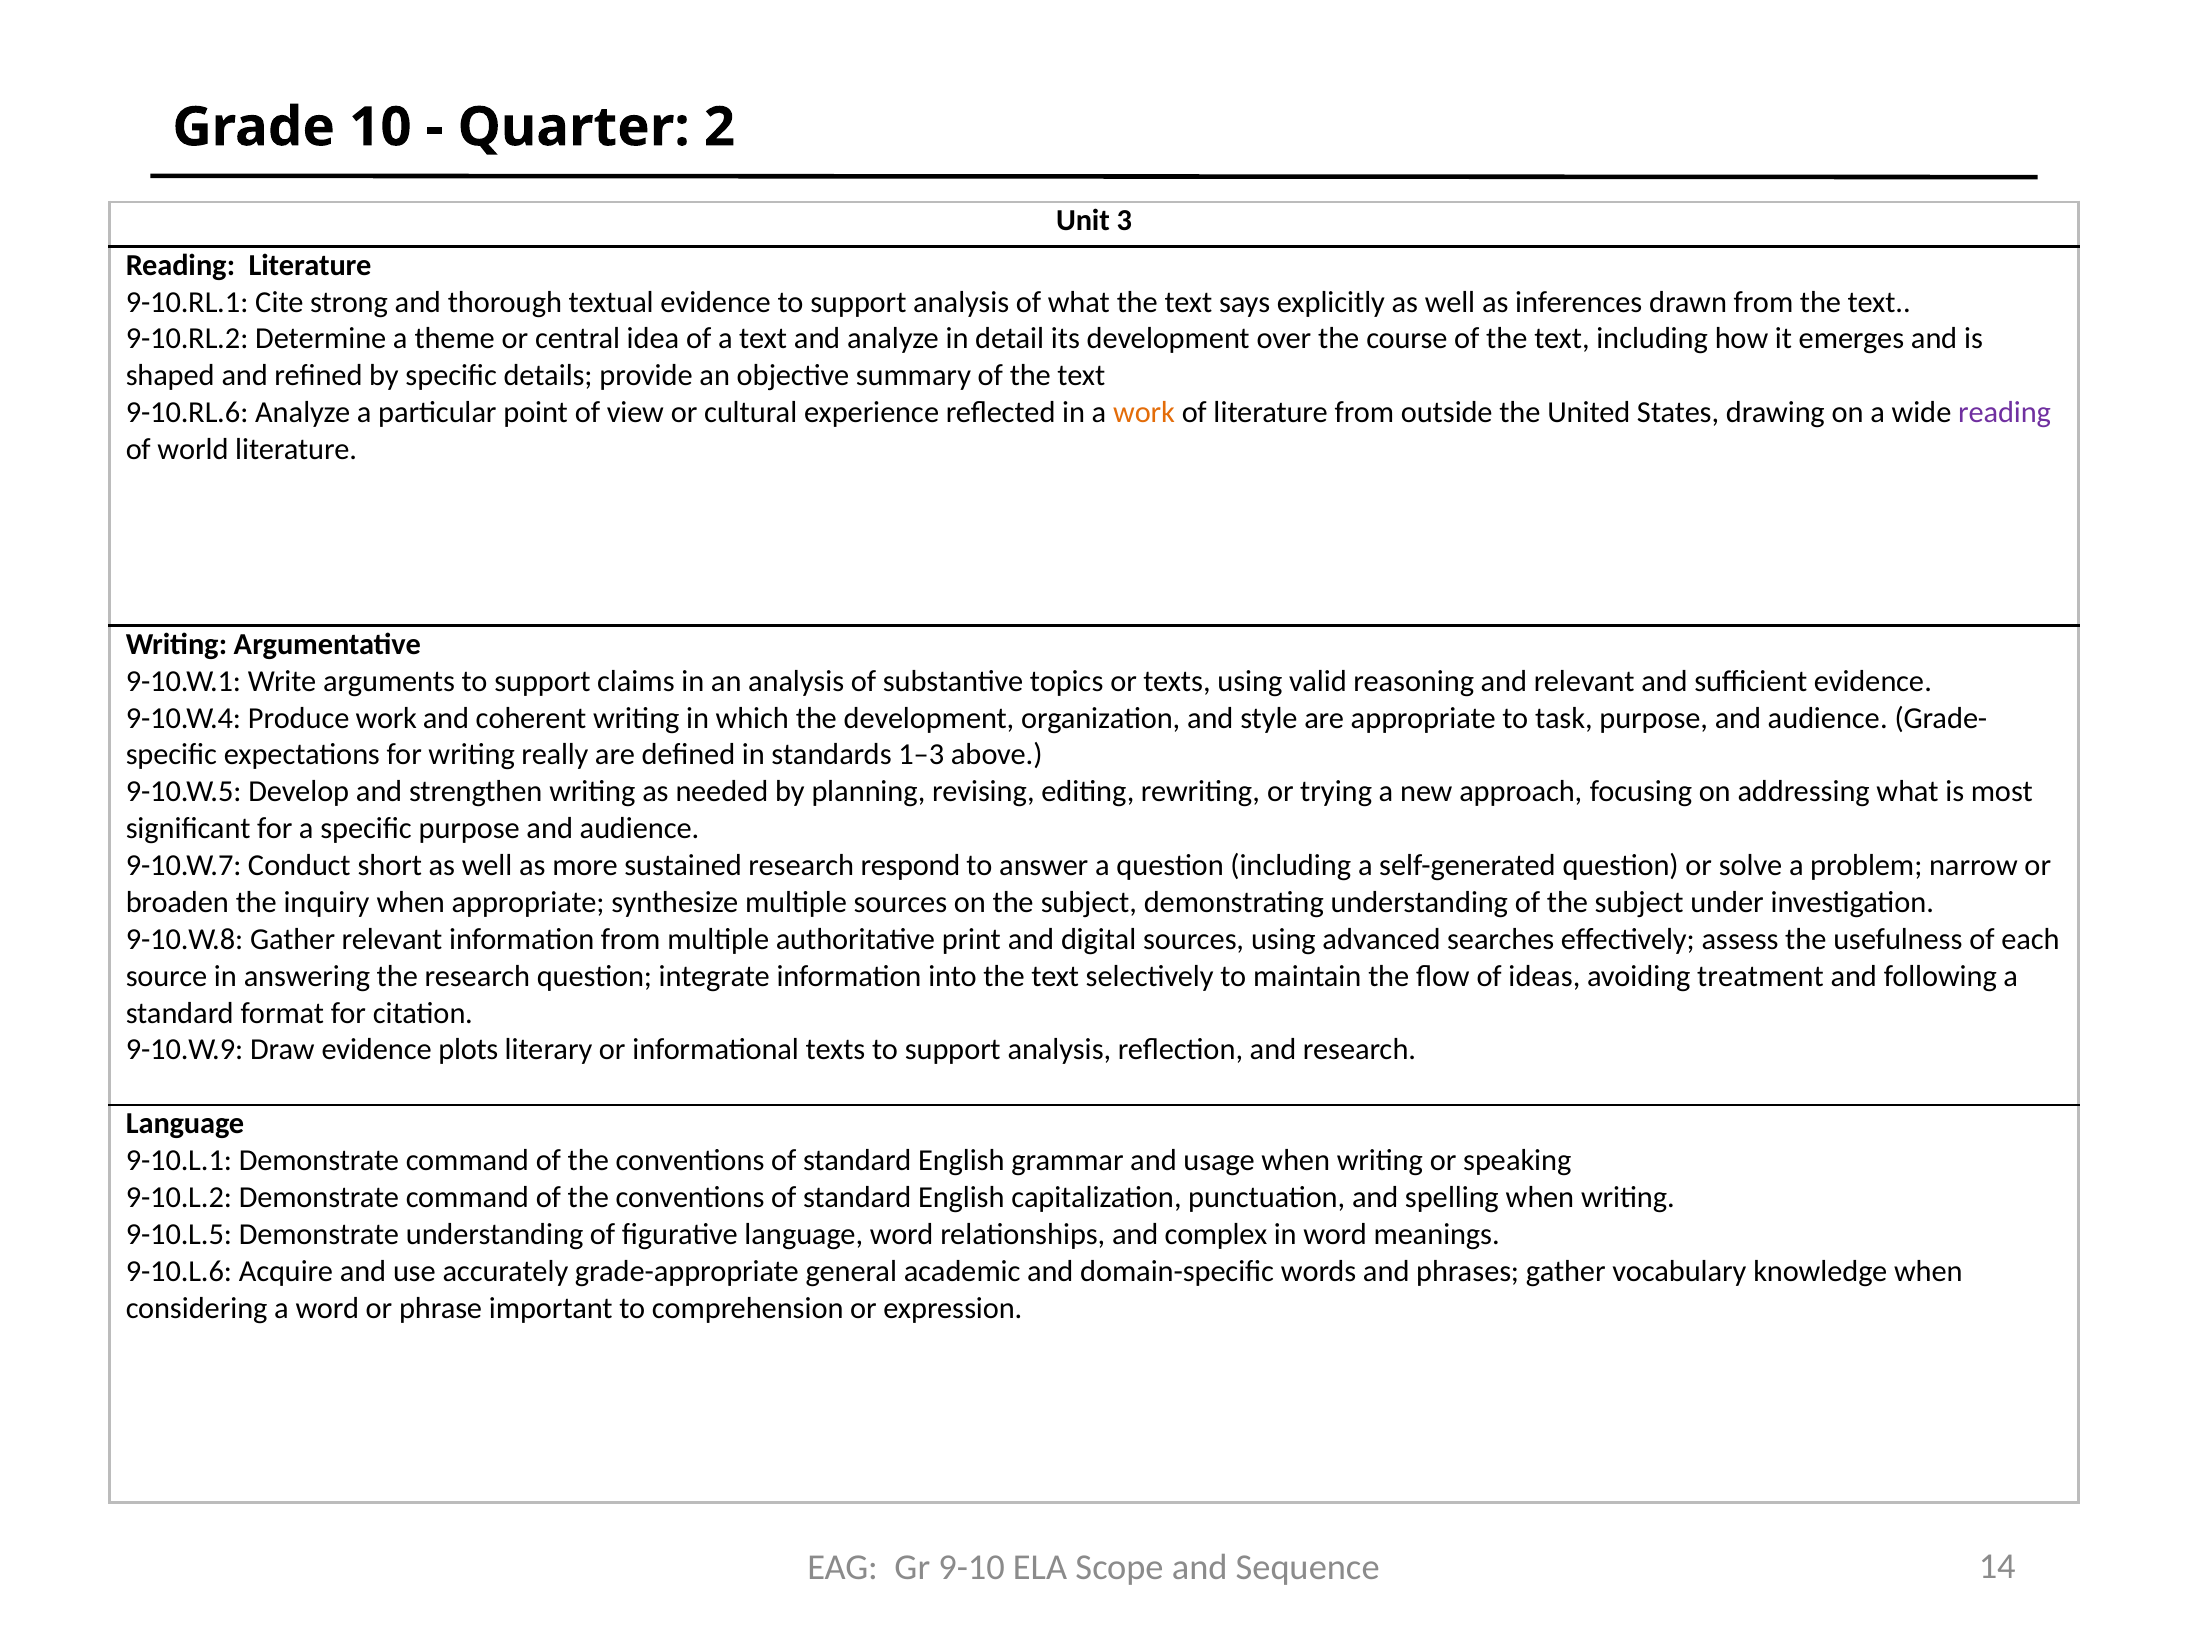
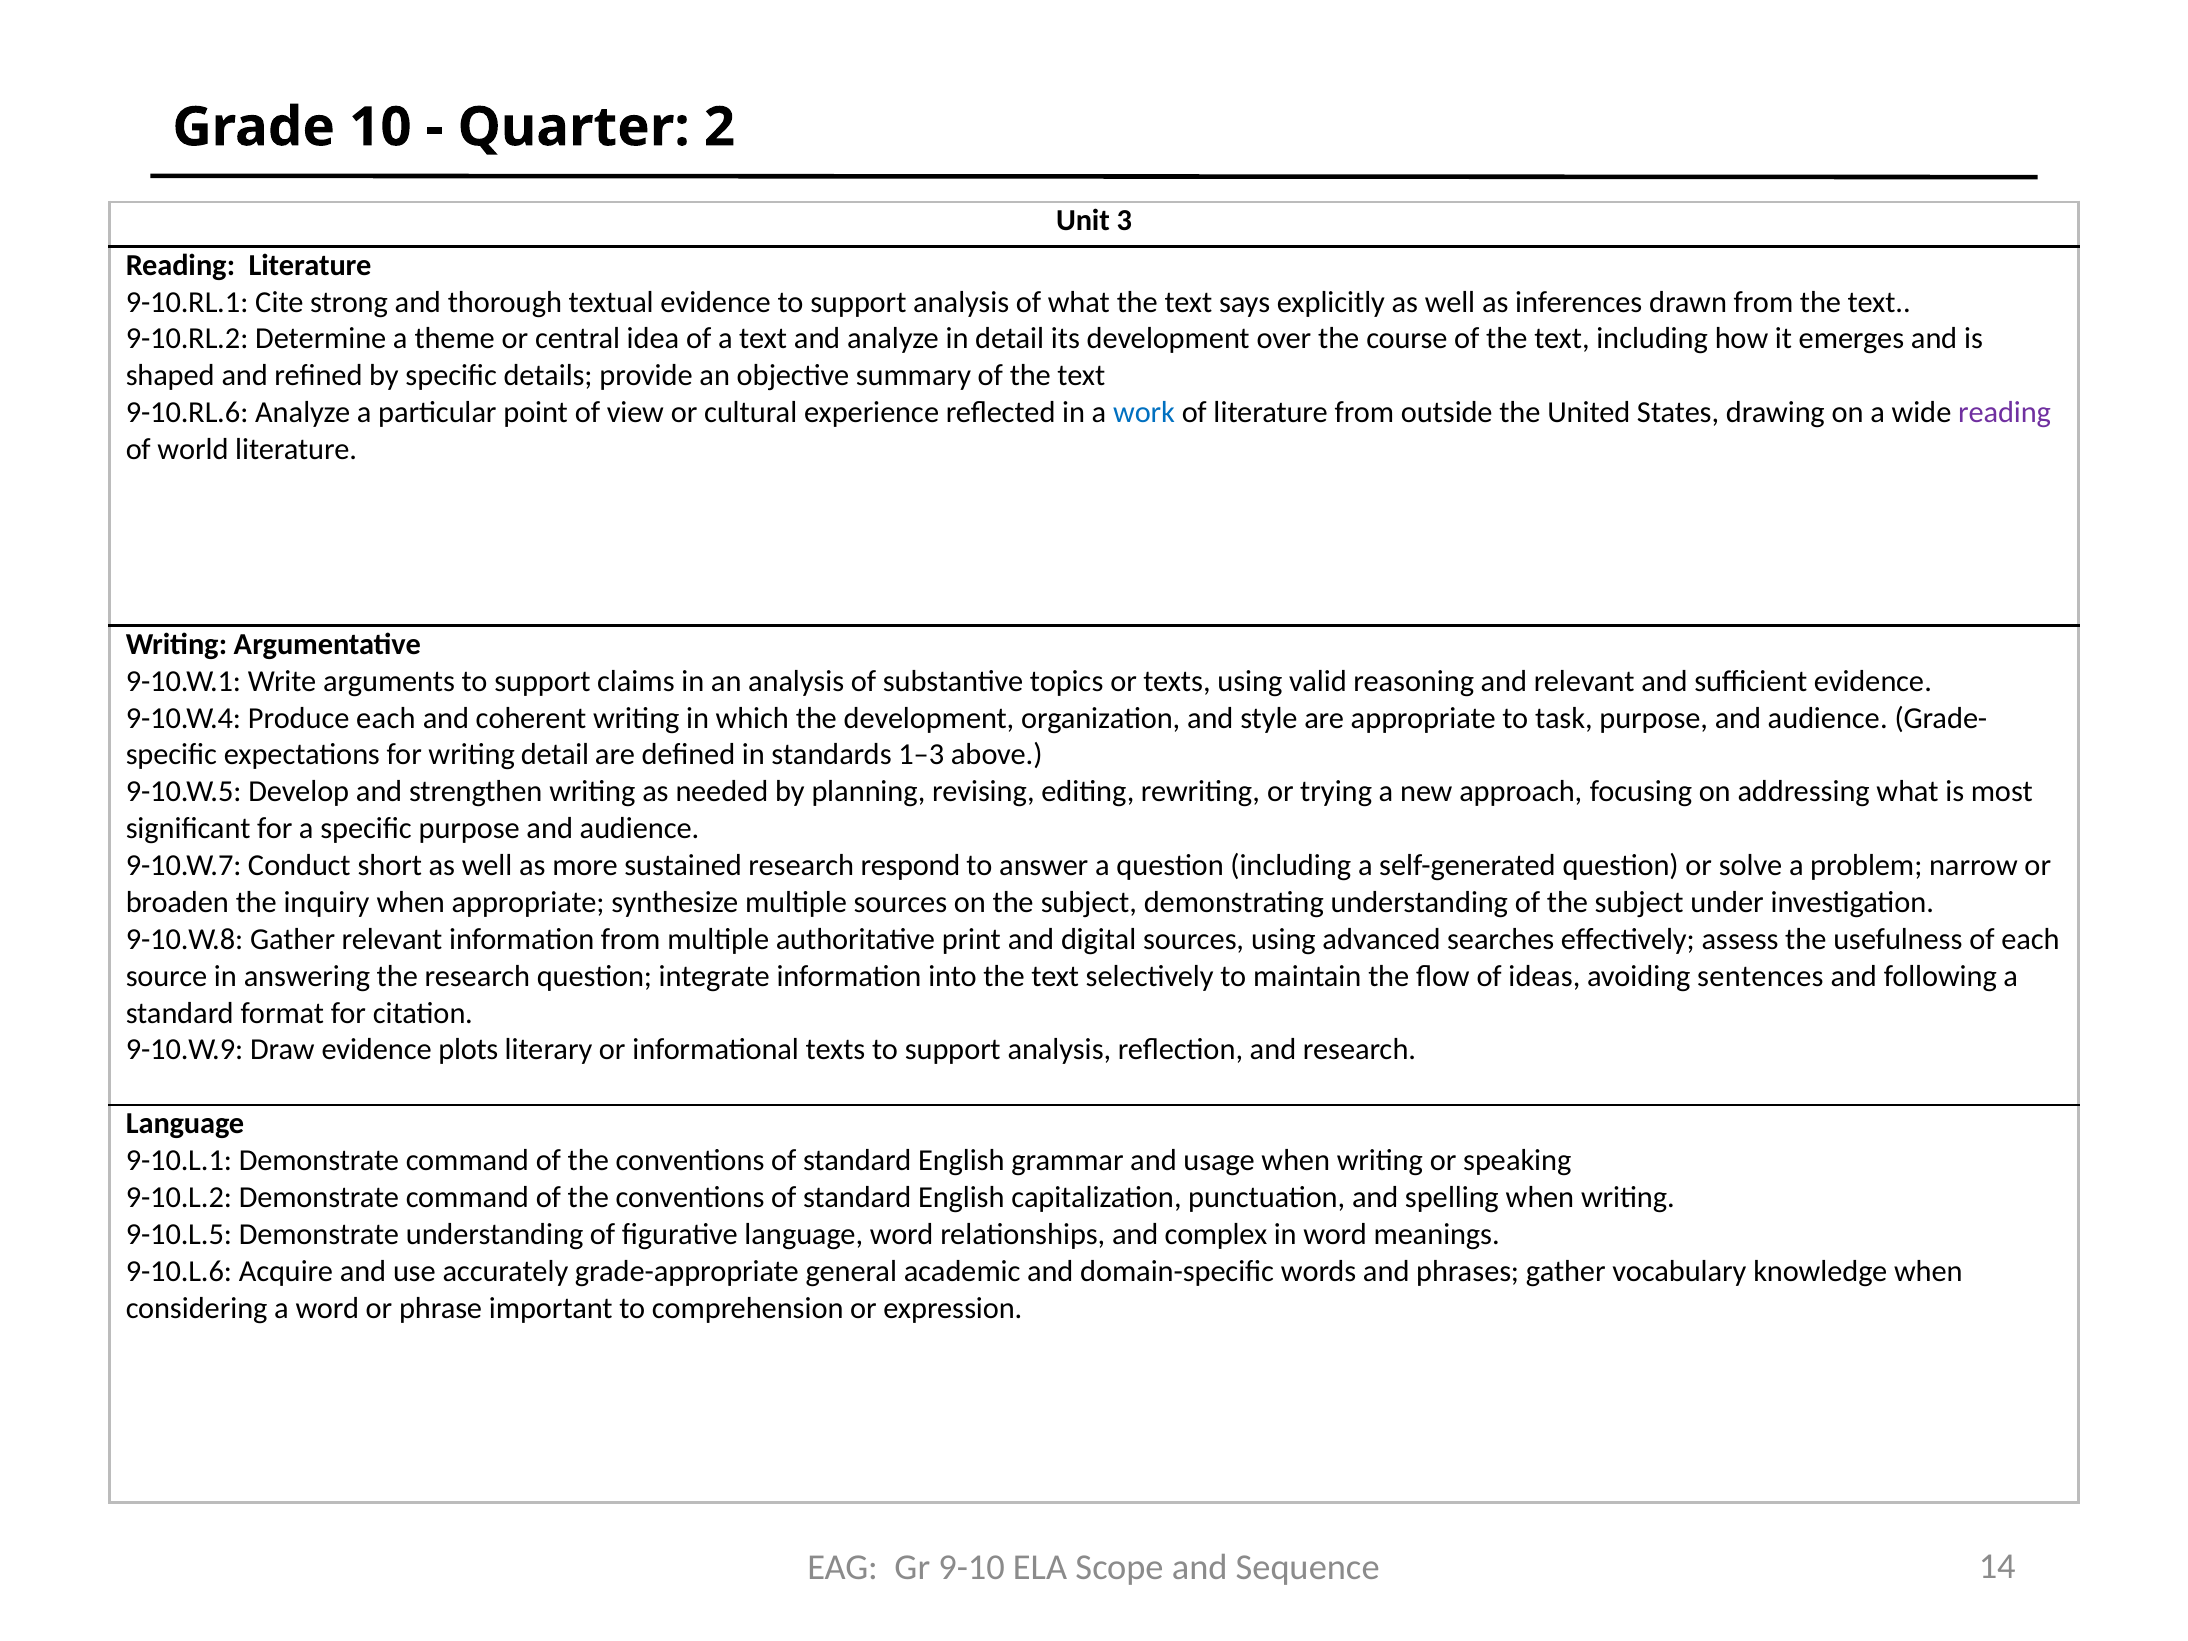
work at (1144, 413) colour: orange -> blue
Produce work: work -> each
writing really: really -> detail
treatment: treatment -> sentences
